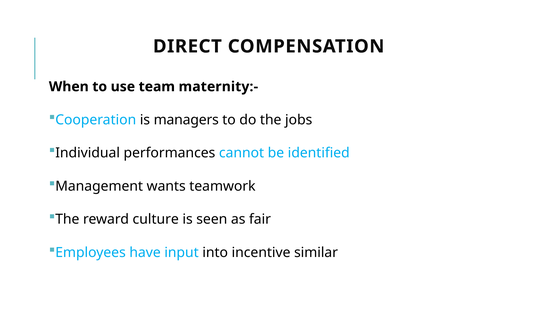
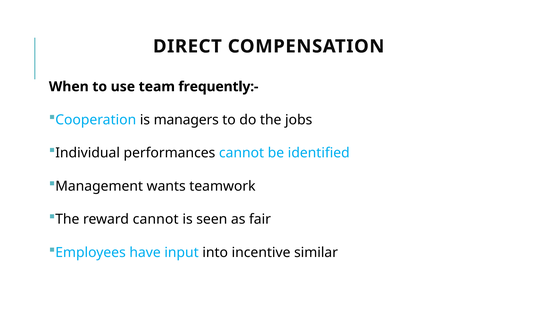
maternity:-: maternity:- -> frequently:-
reward culture: culture -> cannot
